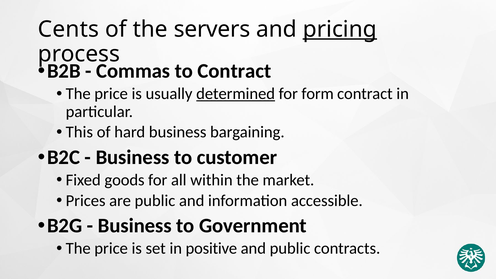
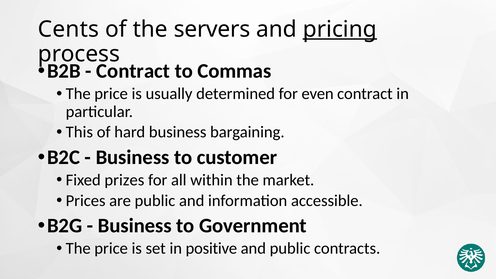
Commas at (133, 71): Commas -> Contract
to Contract: Contract -> Commas
determined underline: present -> none
form: form -> even
goods: goods -> prizes
